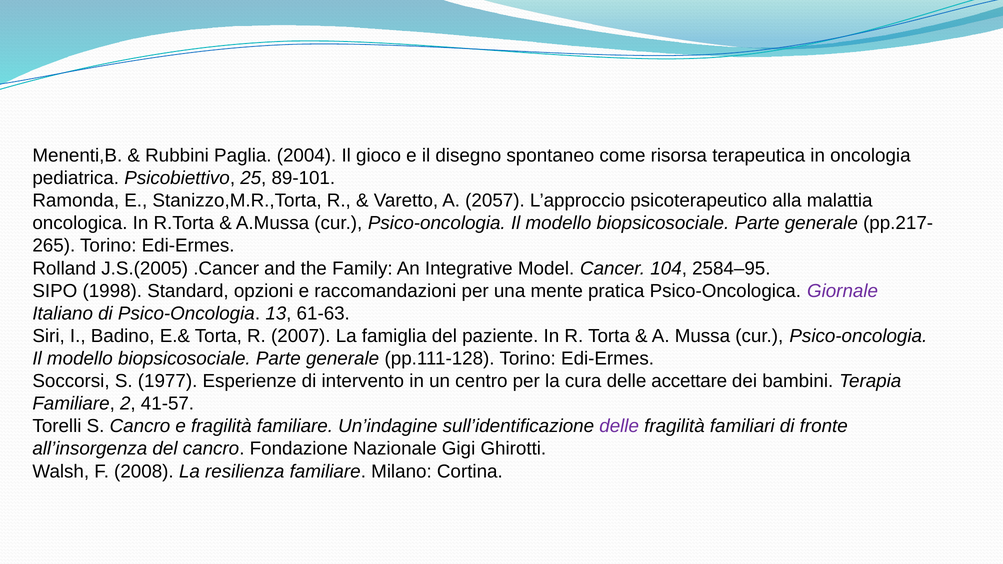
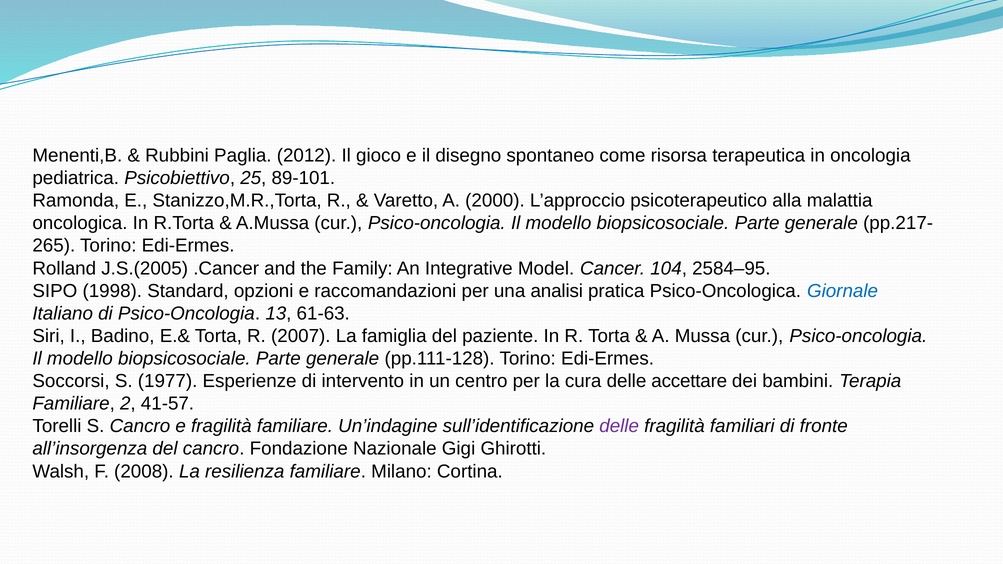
2004: 2004 -> 2012
2057: 2057 -> 2000
mente: mente -> analisi
Giornale colour: purple -> blue
